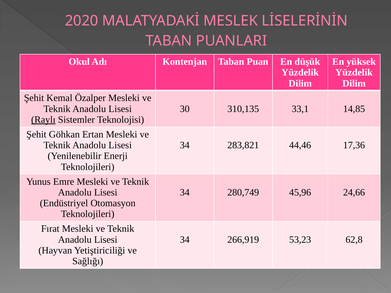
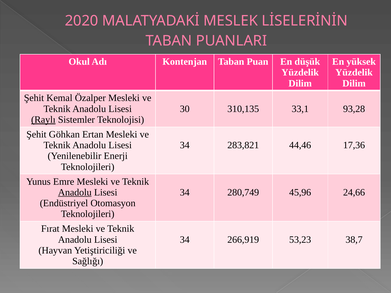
14,85: 14,85 -> 93,28
Anadolu at (75, 193) underline: none -> present
62,8: 62,8 -> 38,7
